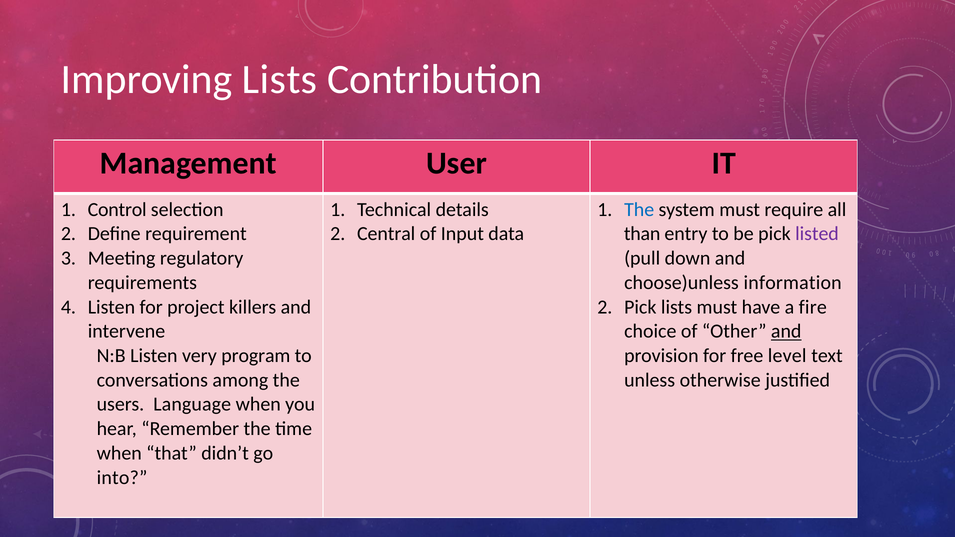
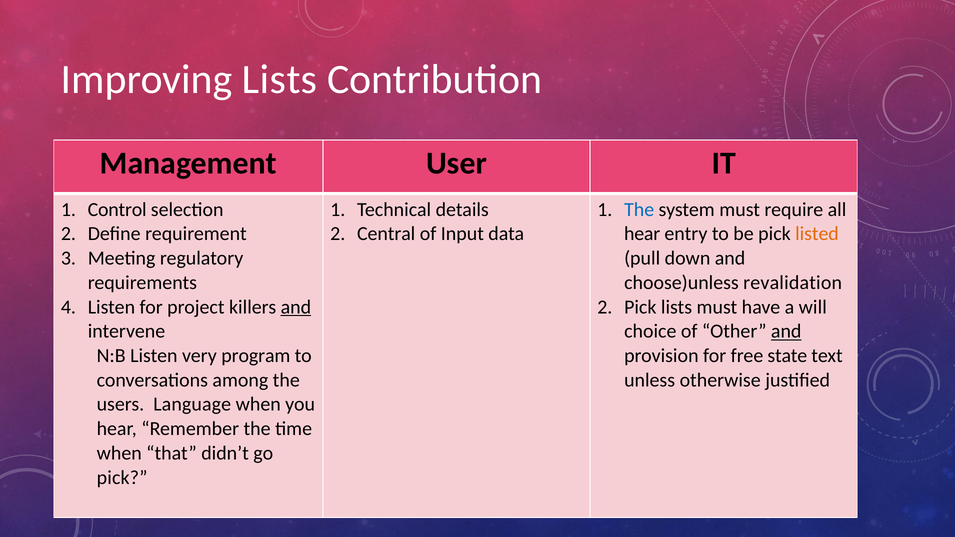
than at (642, 234): than -> hear
listed colour: purple -> orange
information: information -> revalidation
and at (296, 307) underline: none -> present
fire: fire -> will
level: level -> state
into at (122, 478): into -> pick
